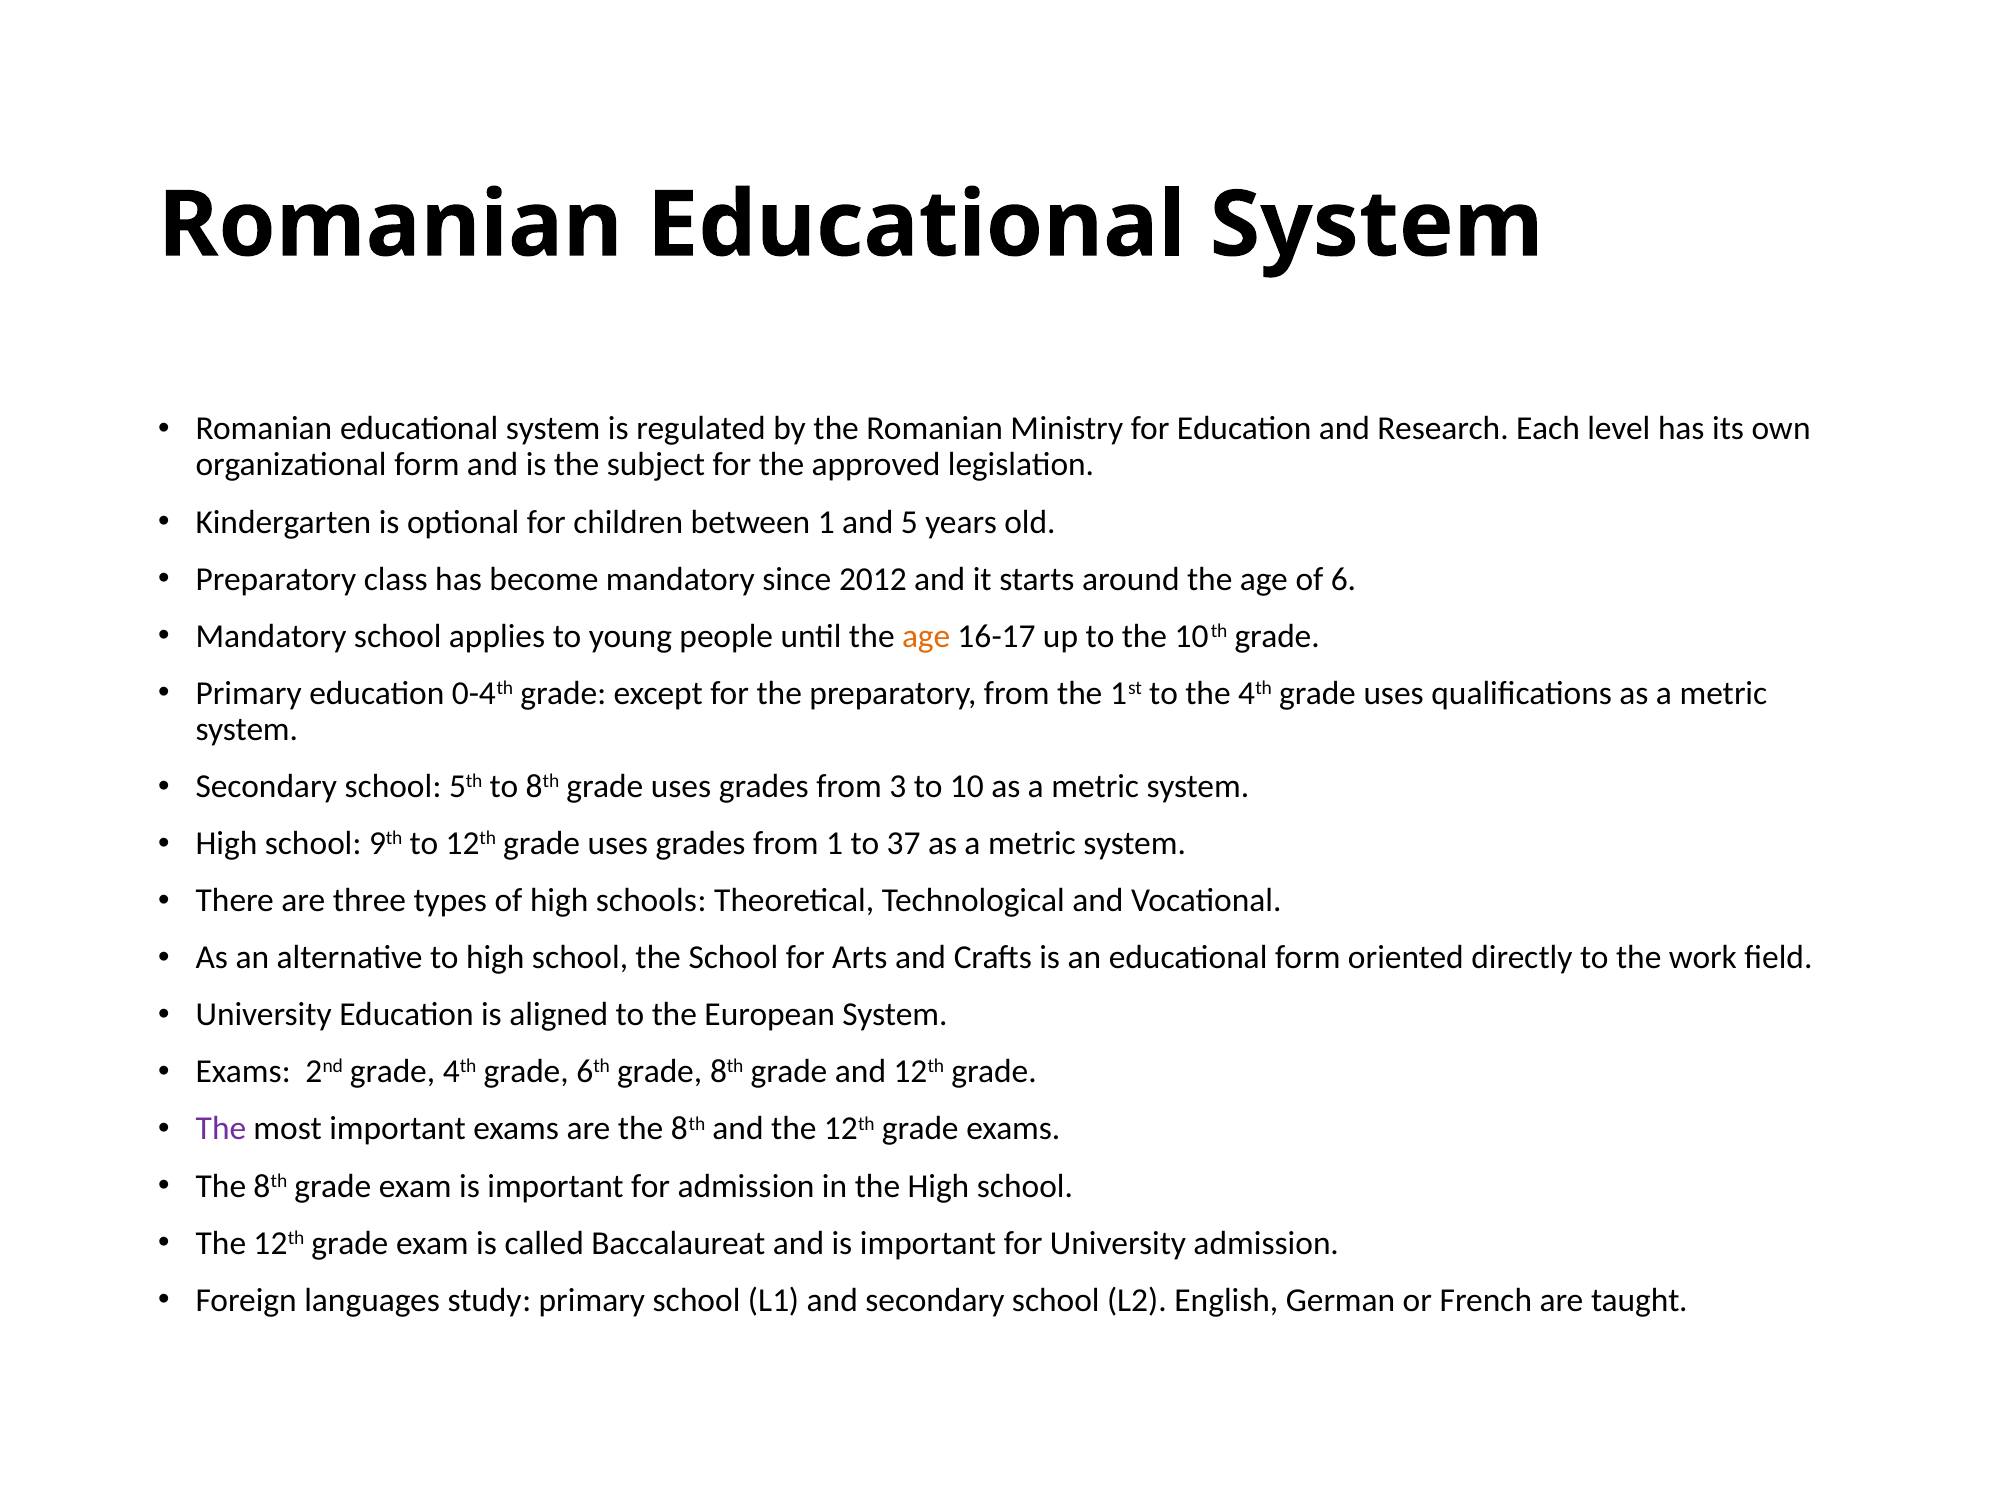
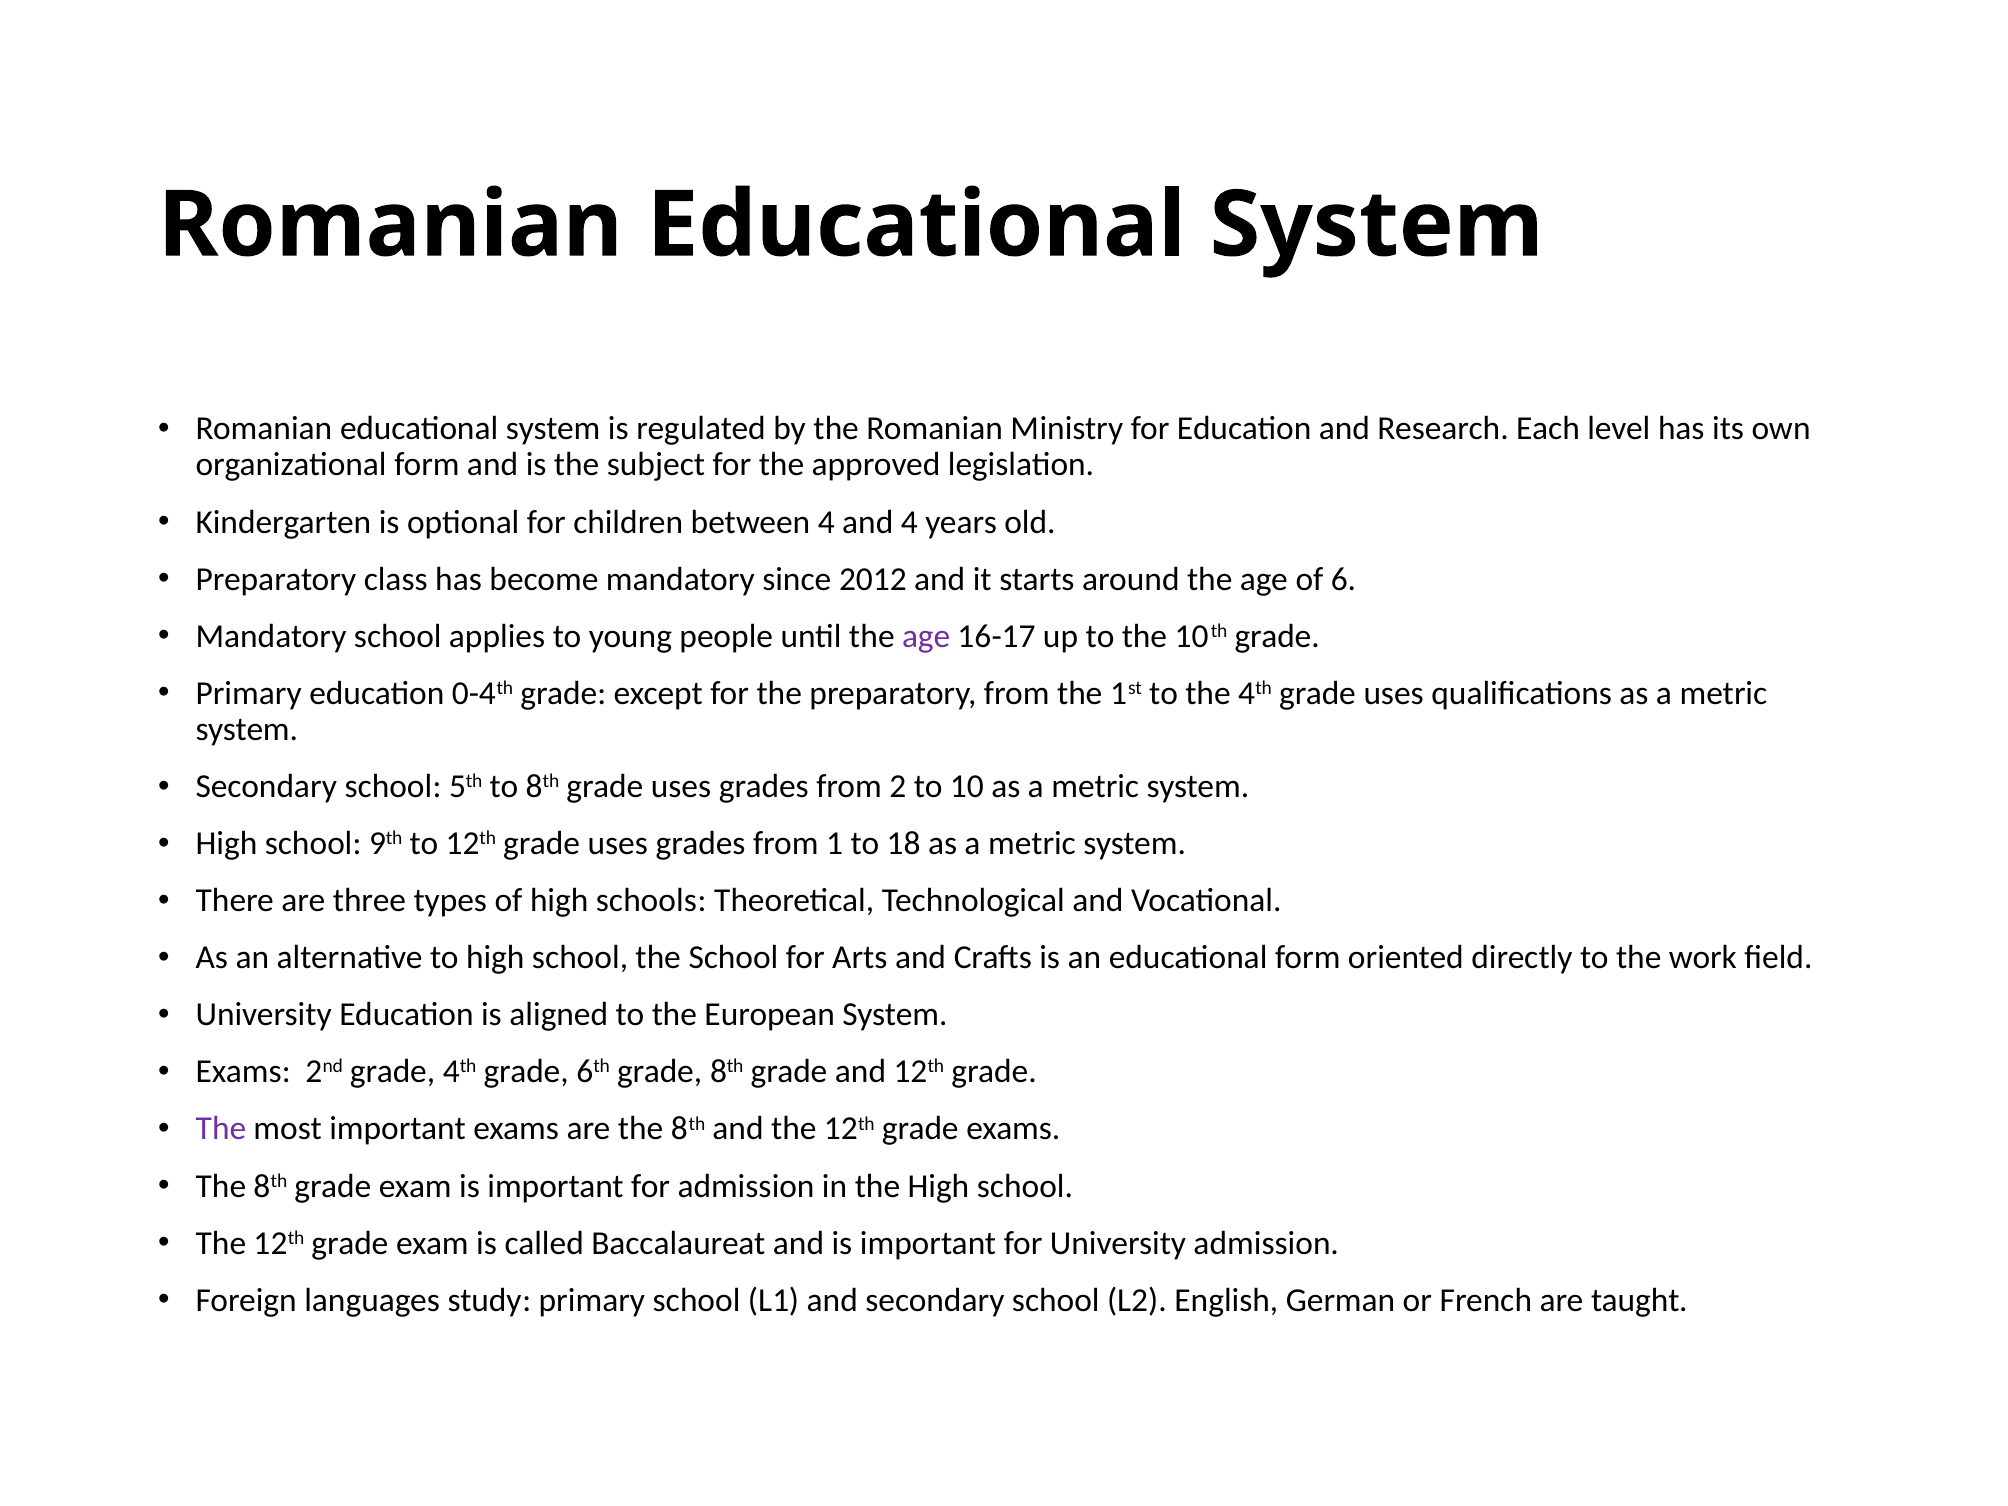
between 1: 1 -> 4
and 5: 5 -> 4
age at (926, 636) colour: orange -> purple
3: 3 -> 2
37: 37 -> 18
